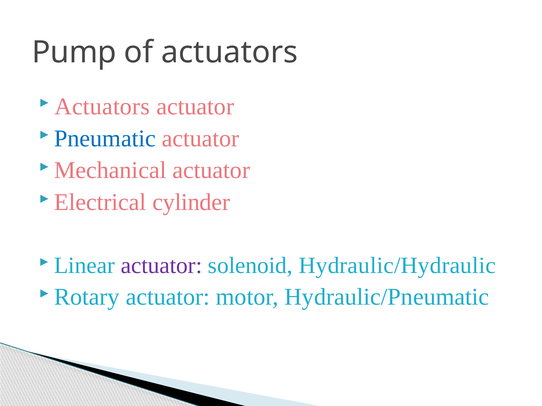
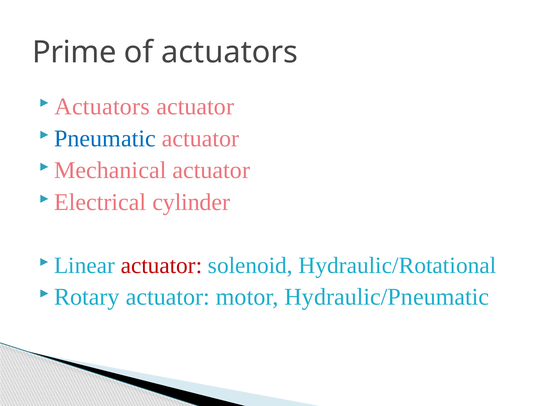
Pump: Pump -> Prime
actuator at (161, 266) colour: purple -> red
Hydraulic/Hydraulic: Hydraulic/Hydraulic -> Hydraulic/Rotational
